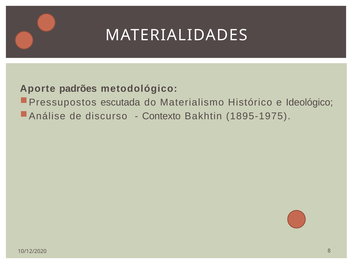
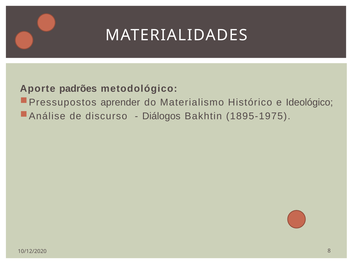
escutada: escutada -> aprender
Contexto: Contexto -> Diálogos
